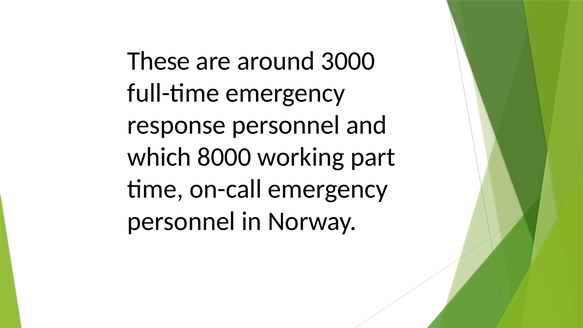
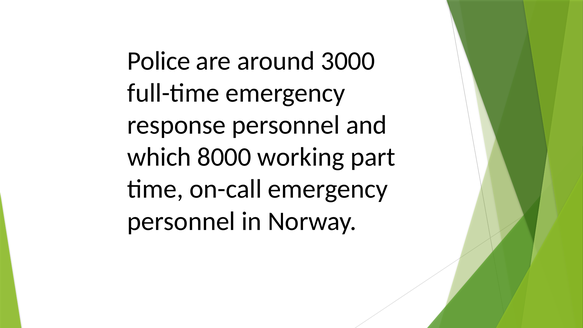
These: These -> Police
